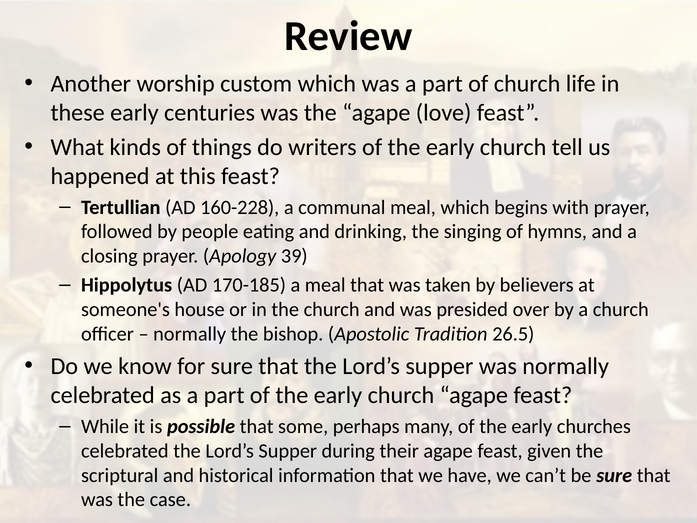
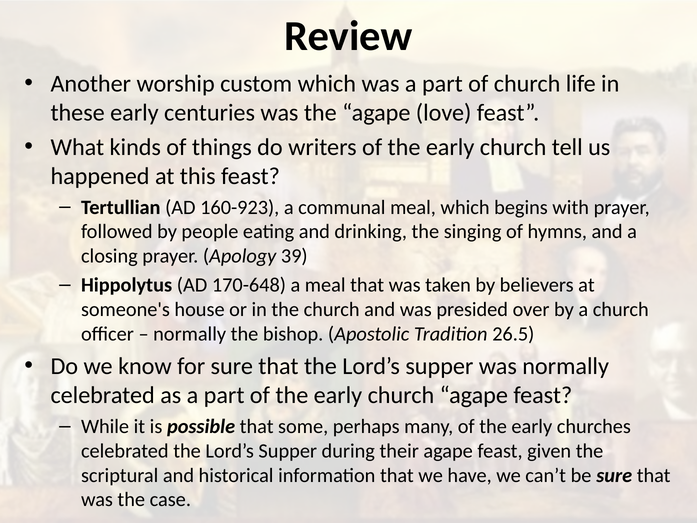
160-228: 160-228 -> 160-923
170-185: 170-185 -> 170-648
